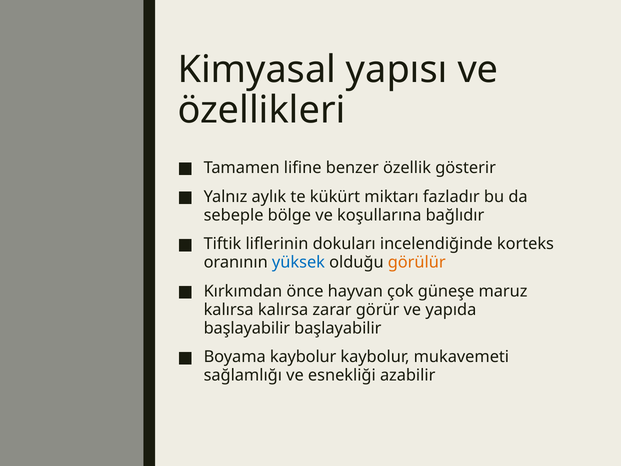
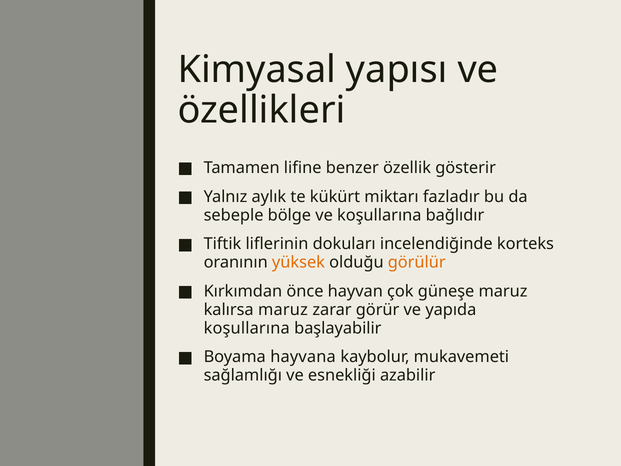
yüksek colour: blue -> orange
kalırsa kalırsa: kalırsa -> maruz
başlayabilir at (247, 328): başlayabilir -> koşullarına
Boyama kaybolur: kaybolur -> hayvana
